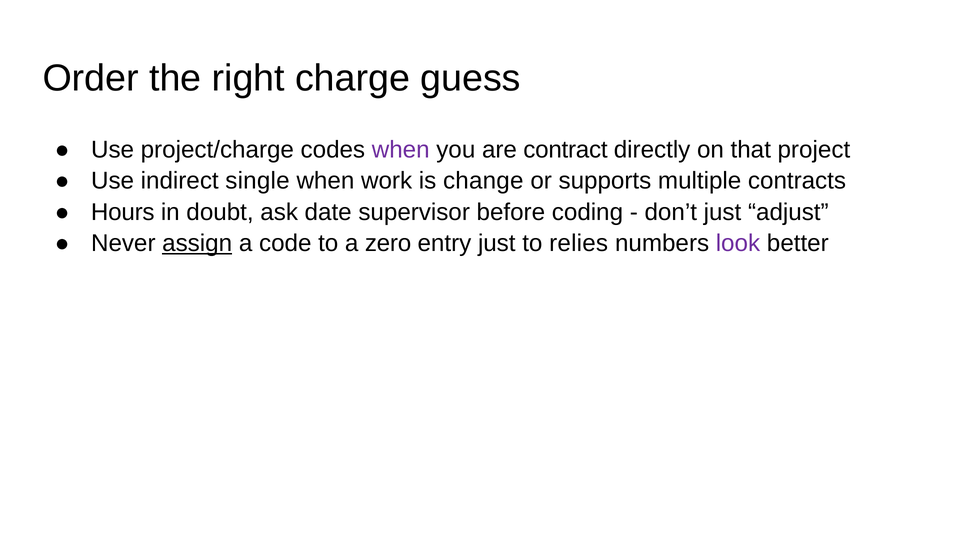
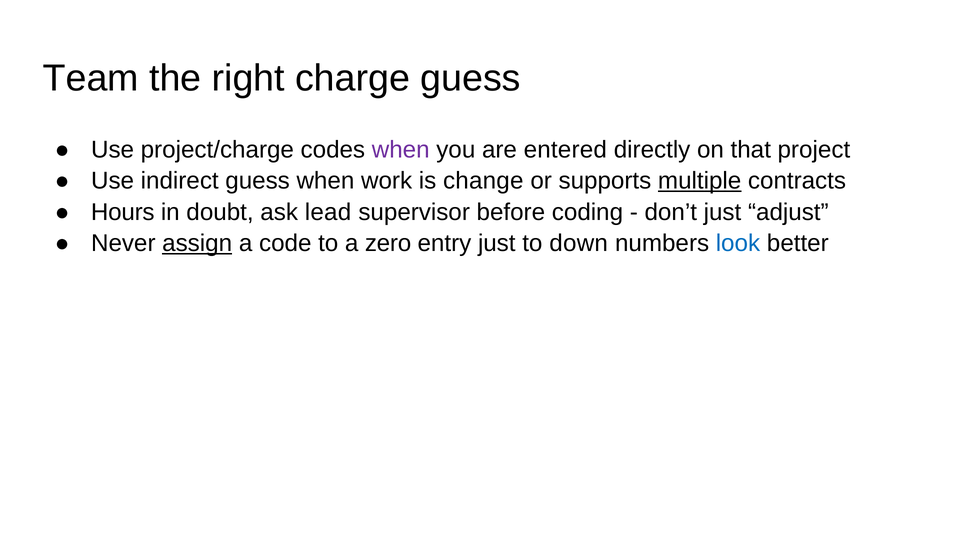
Order: Order -> Team
contract: contract -> entered
indirect single: single -> guess
multiple underline: none -> present
date: date -> lead
relies: relies -> down
look colour: purple -> blue
